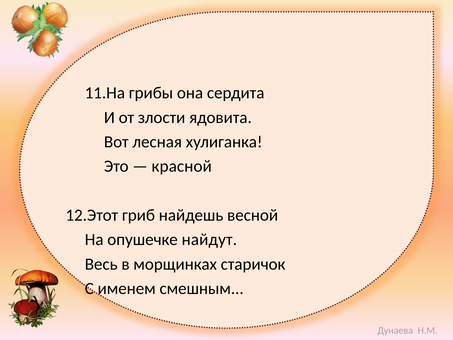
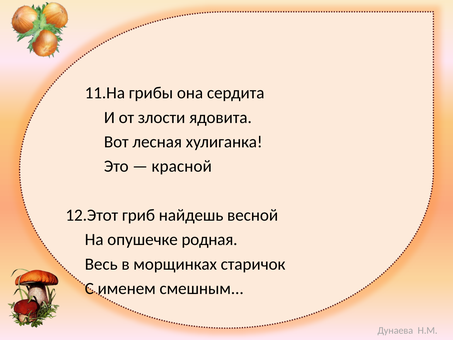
найдут: найдут -> родная
